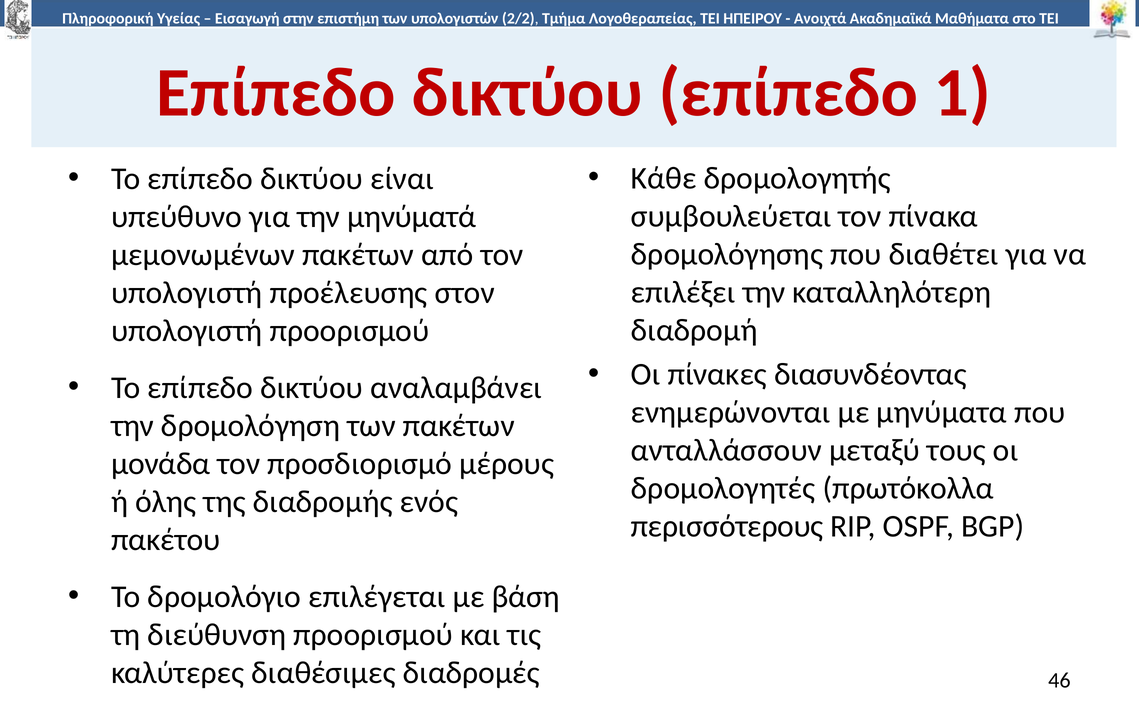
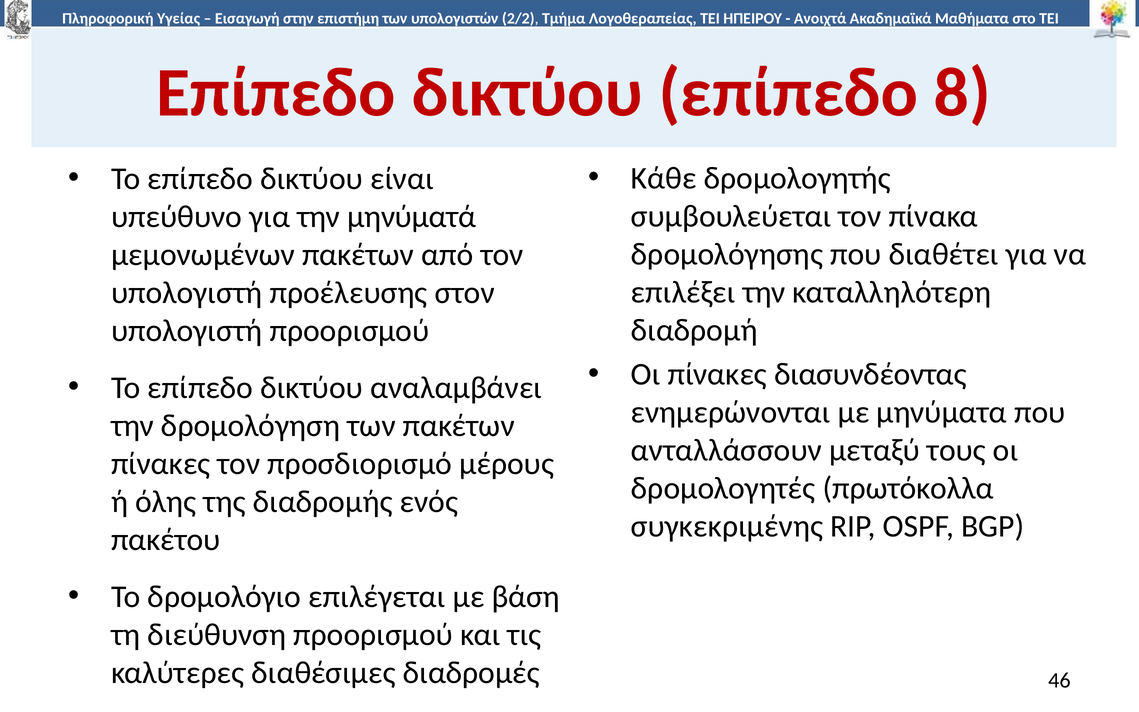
1: 1 -> 8
μονάδα at (161, 464): μονάδα -> πίνακες
περισσότερους: περισσότερους -> συγκεκριμένης
